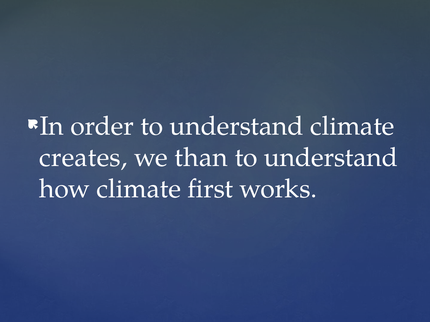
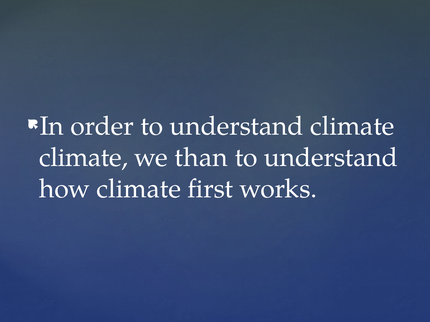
creates at (83, 158): creates -> climate
